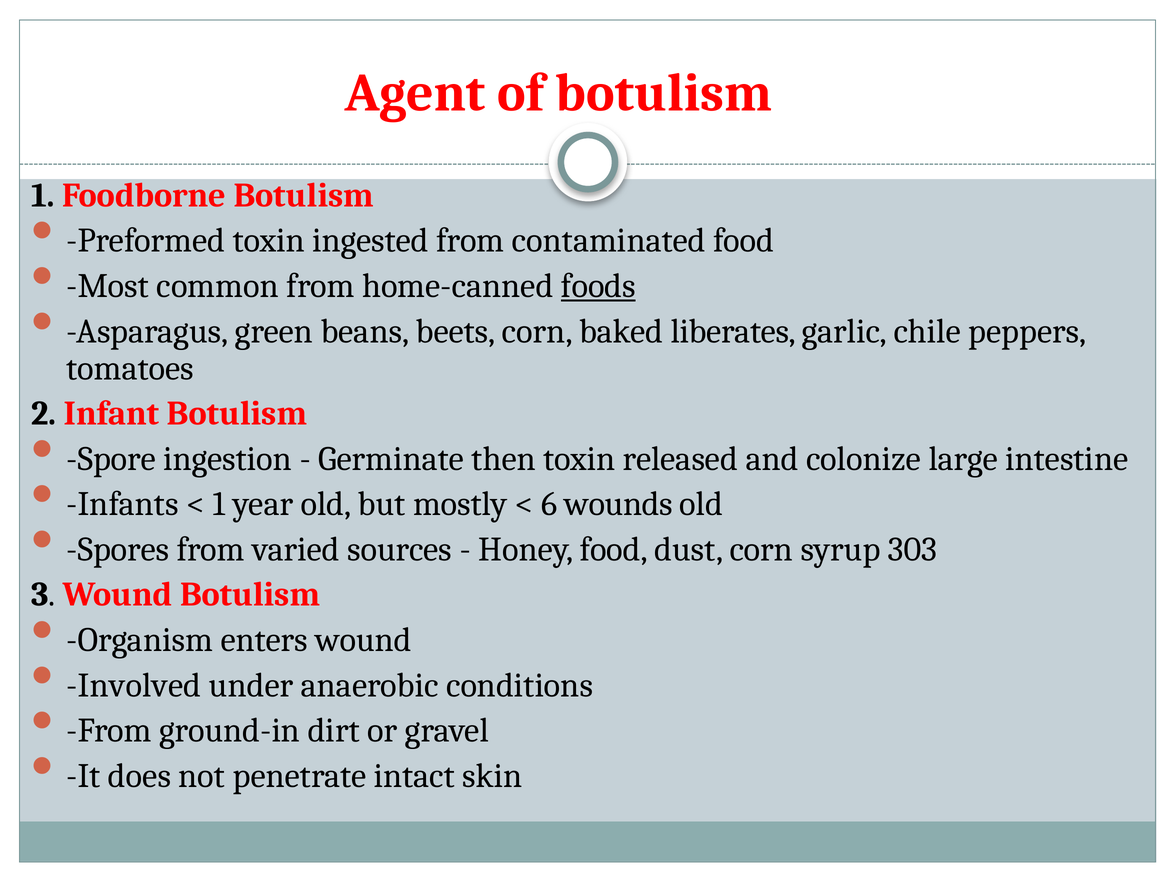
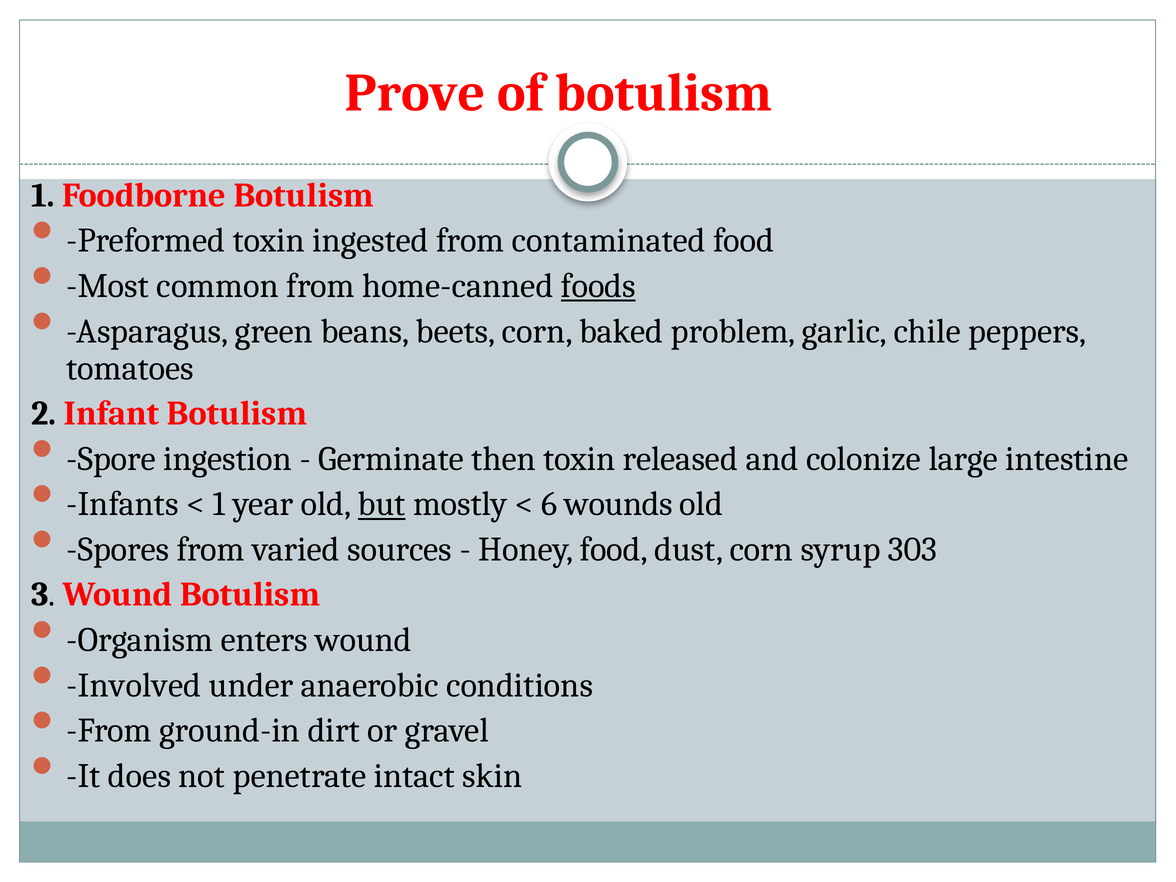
Agent: Agent -> Prove
liberates: liberates -> problem
but underline: none -> present
